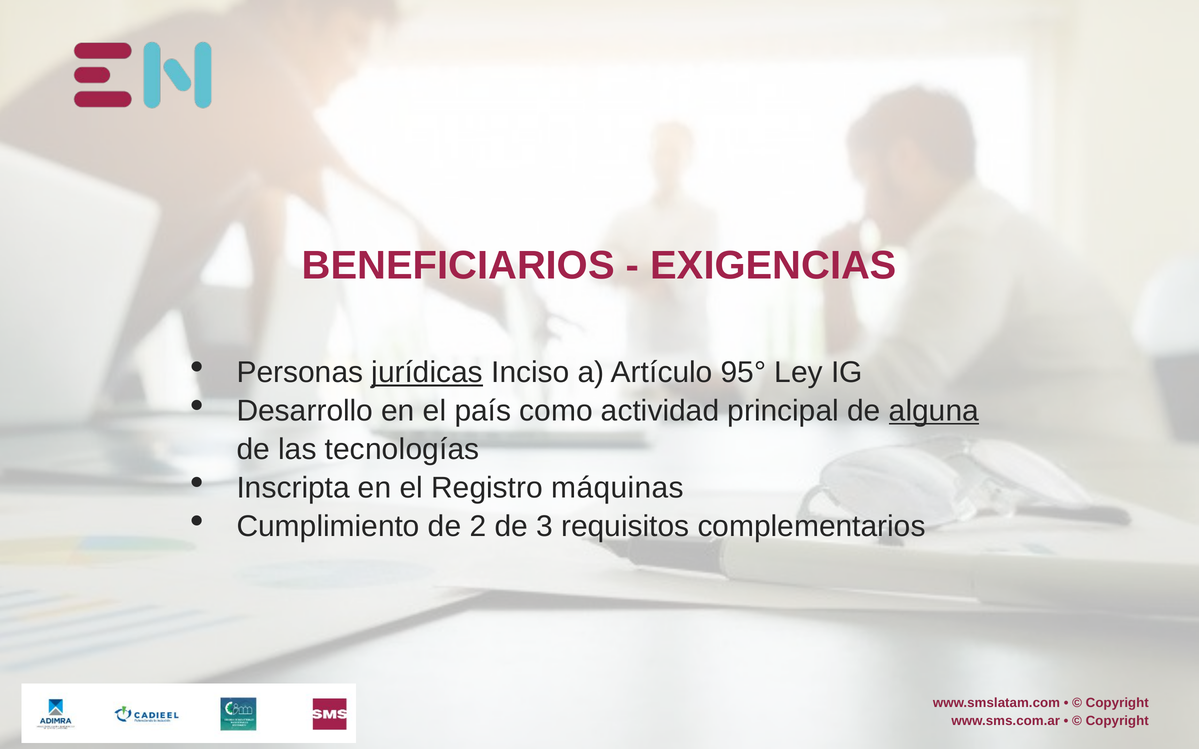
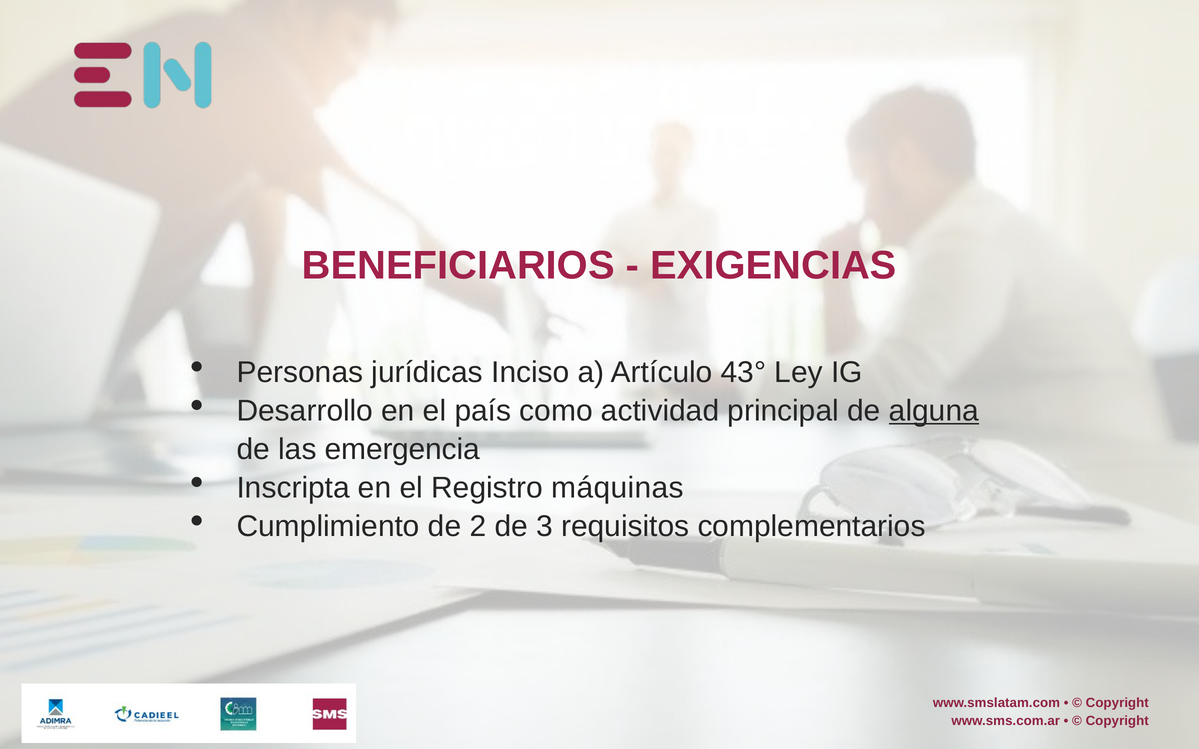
jurídicas underline: present -> none
95°: 95° -> 43°
tecnologías: tecnologías -> emergencia
